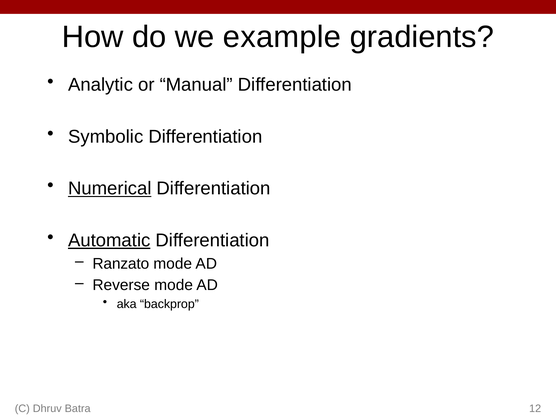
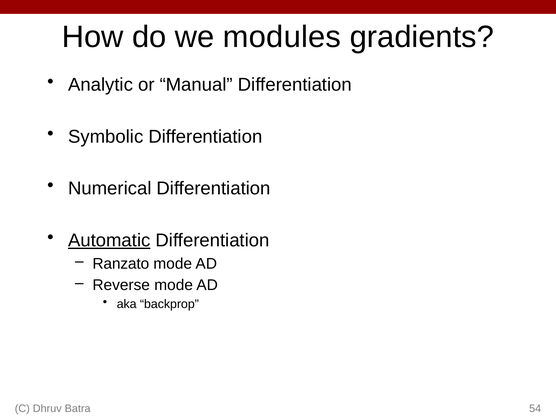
example: example -> modules
Numerical underline: present -> none
12: 12 -> 54
